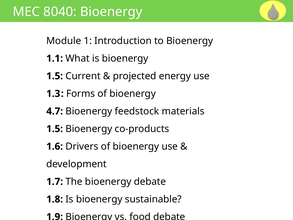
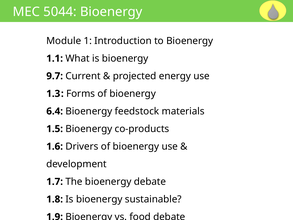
8040: 8040 -> 5044
1.5 at (55, 76): 1.5 -> 9.7
4.7: 4.7 -> 6.4
